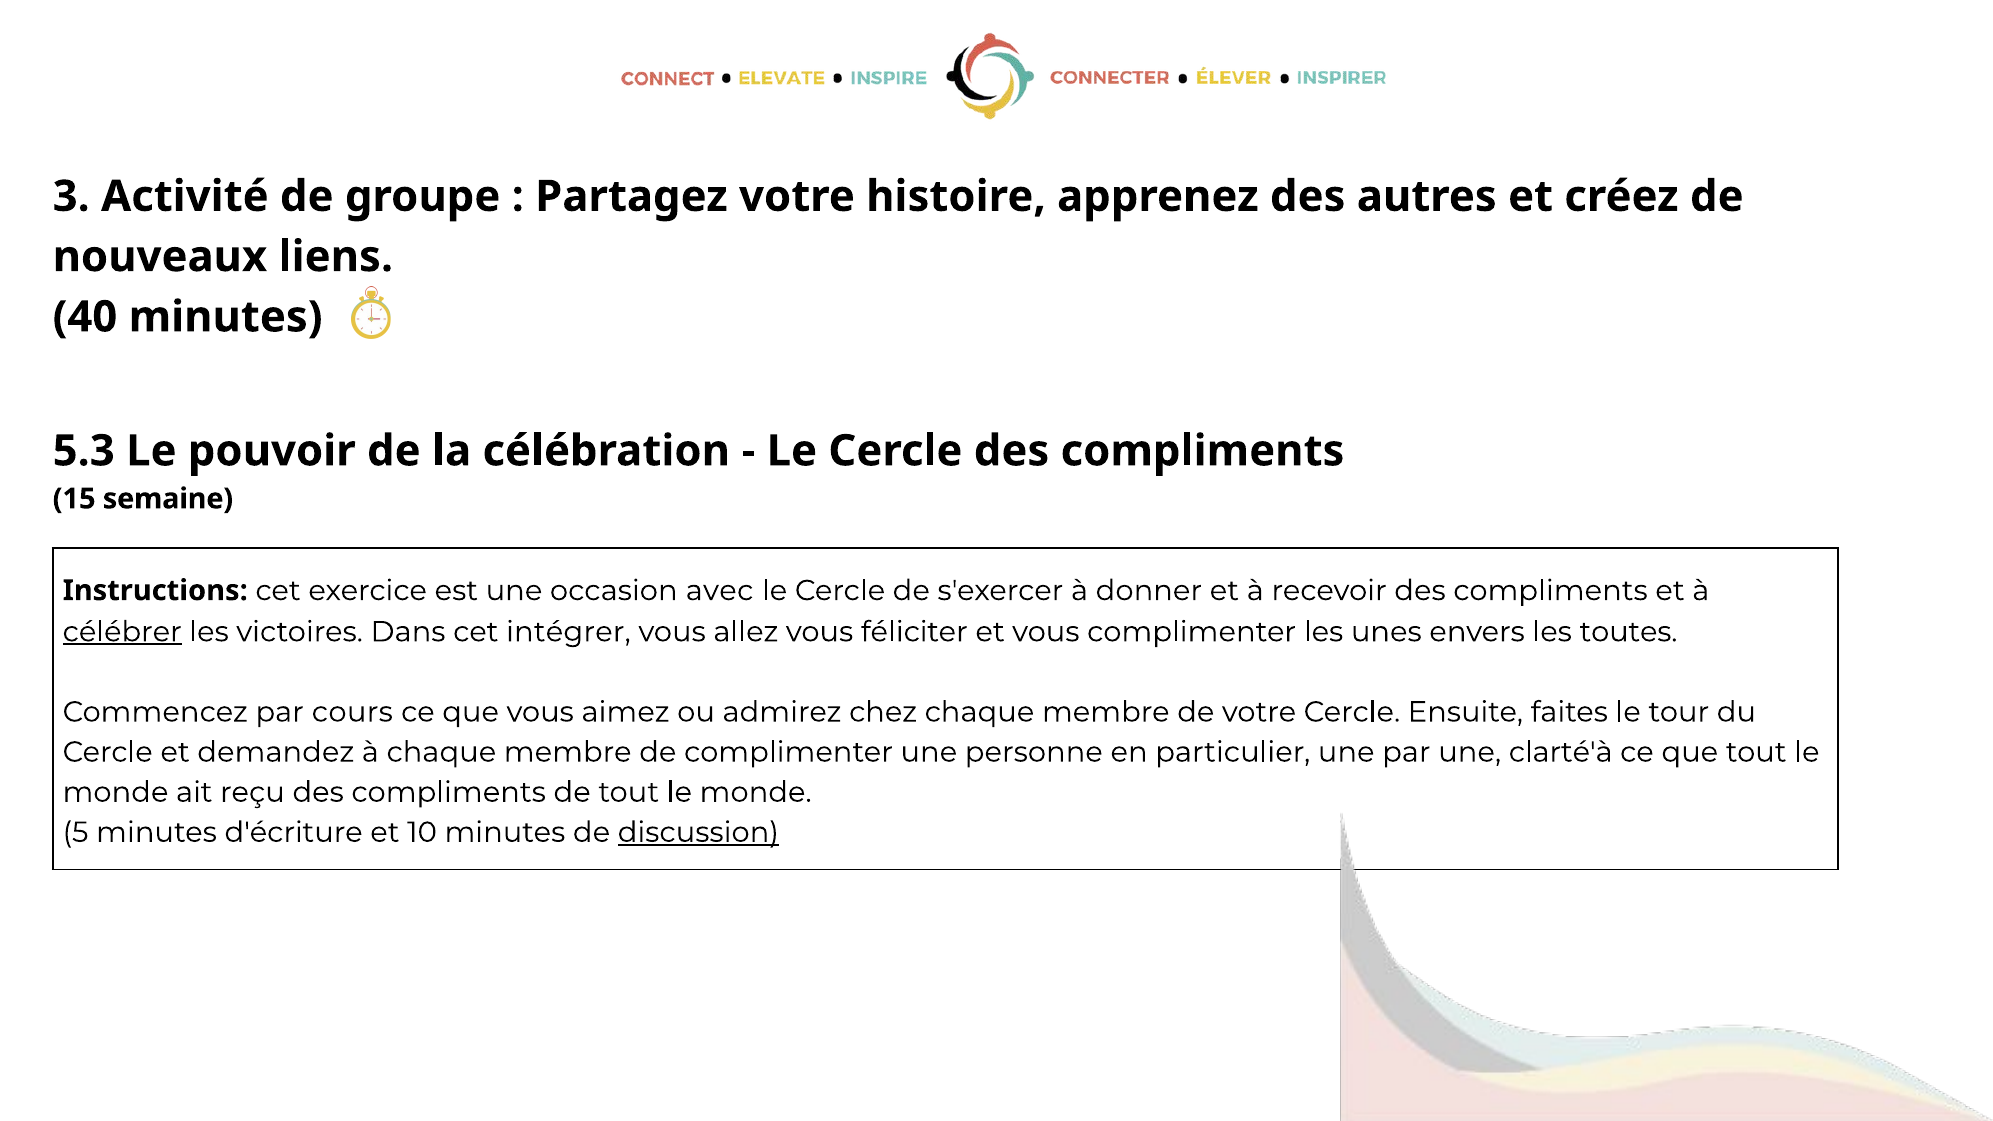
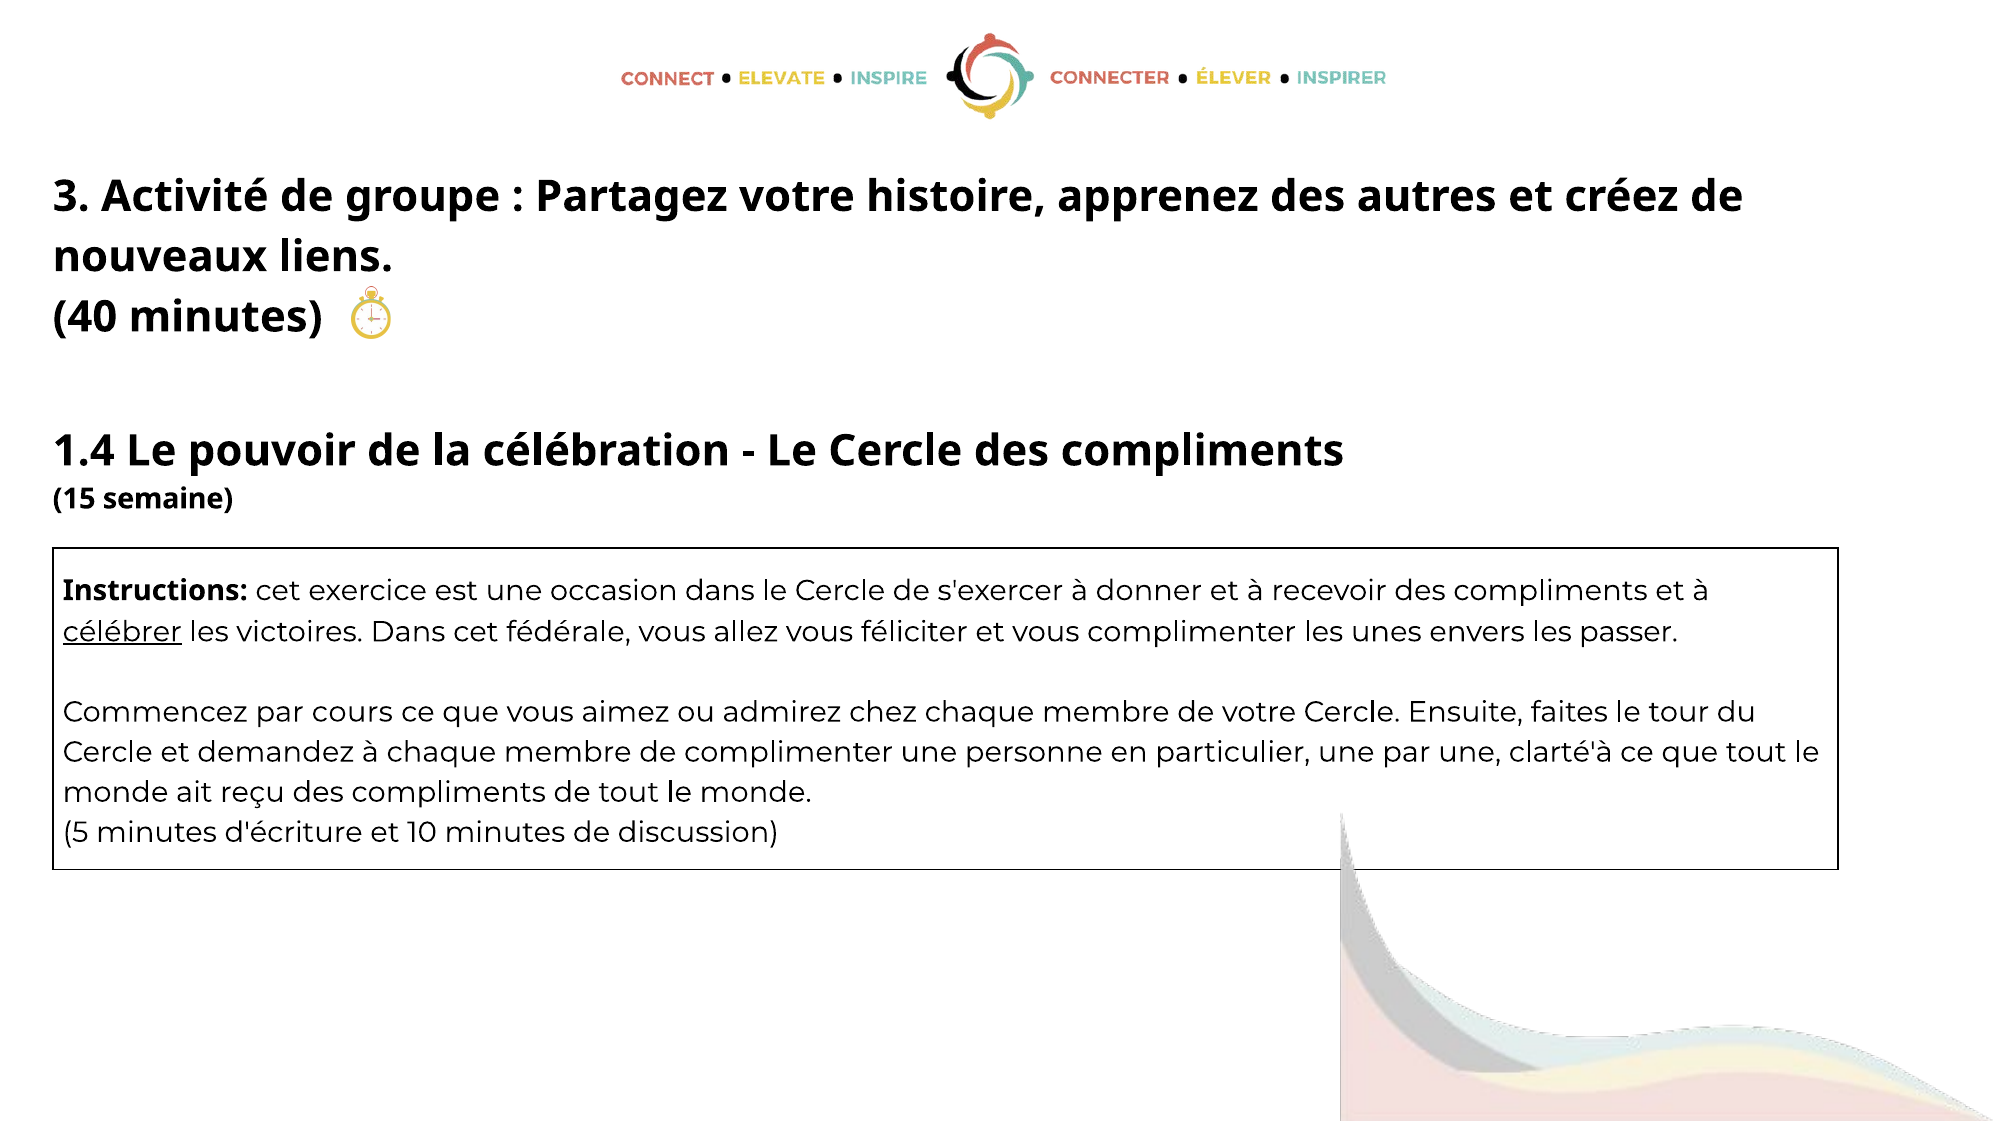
5.3: 5.3 -> 1.4
occasion avec: avec -> dans
intégrer: intégrer -> fédérale
toutes: toutes -> passer
discussion underline: present -> none
